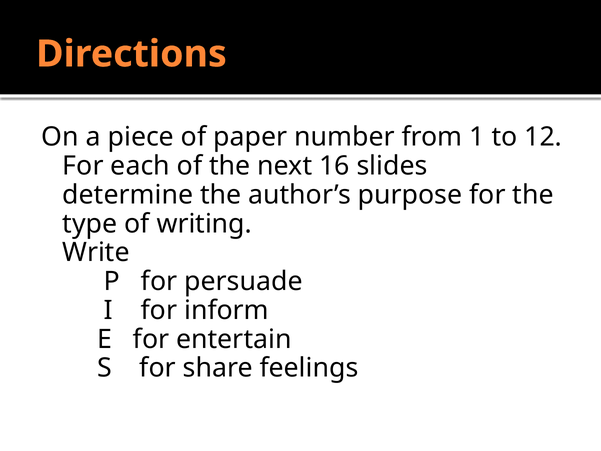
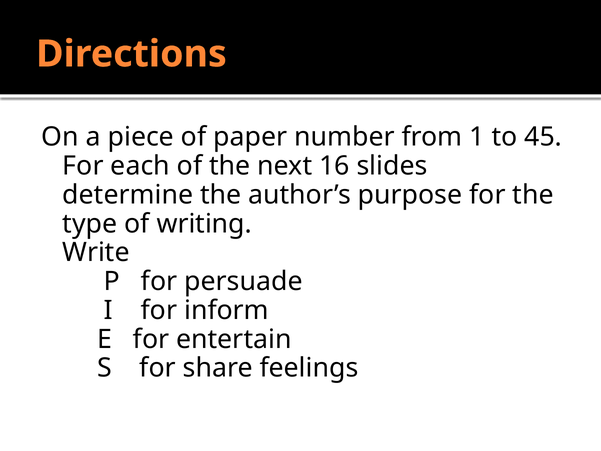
12: 12 -> 45
